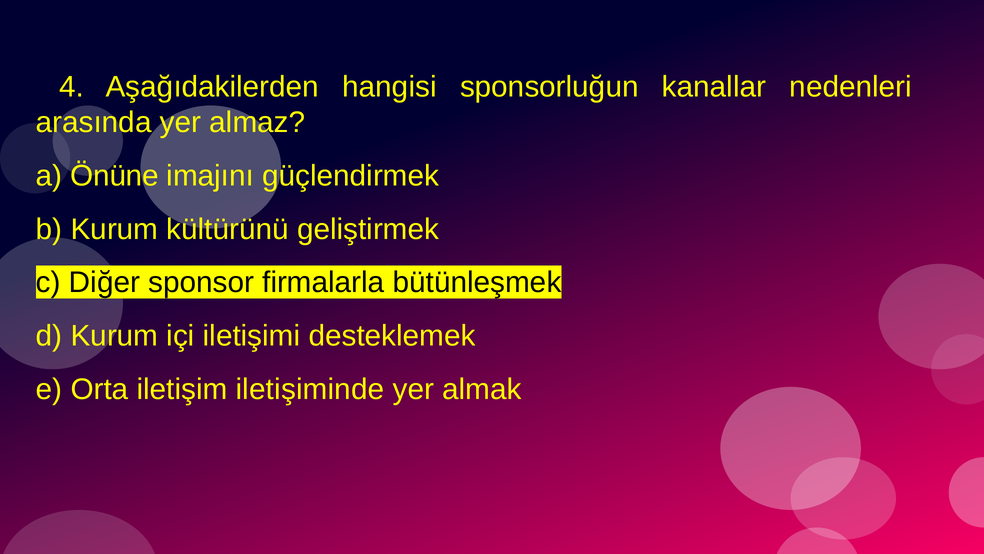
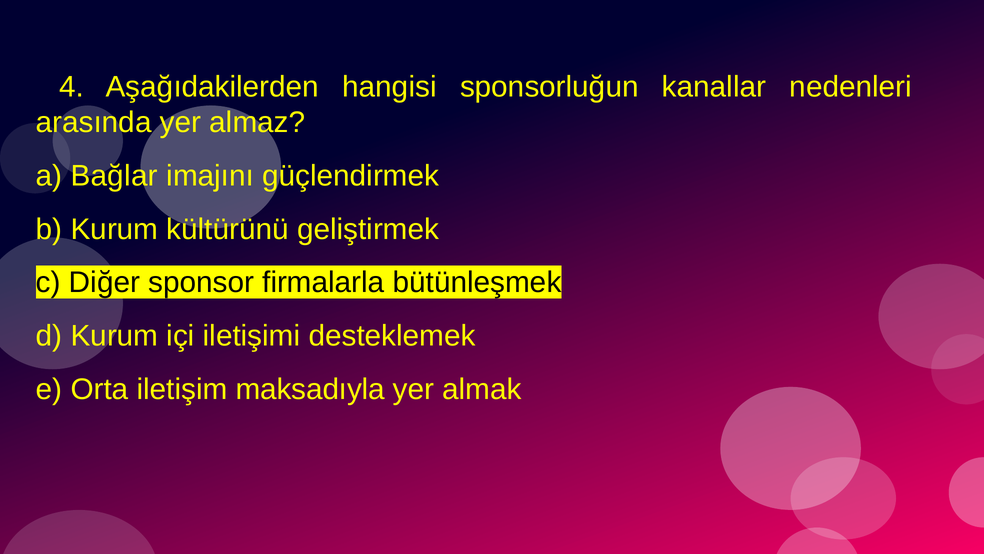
Önüne: Önüne -> Bağlar
iletişiminde: iletişiminde -> maksadıyla
